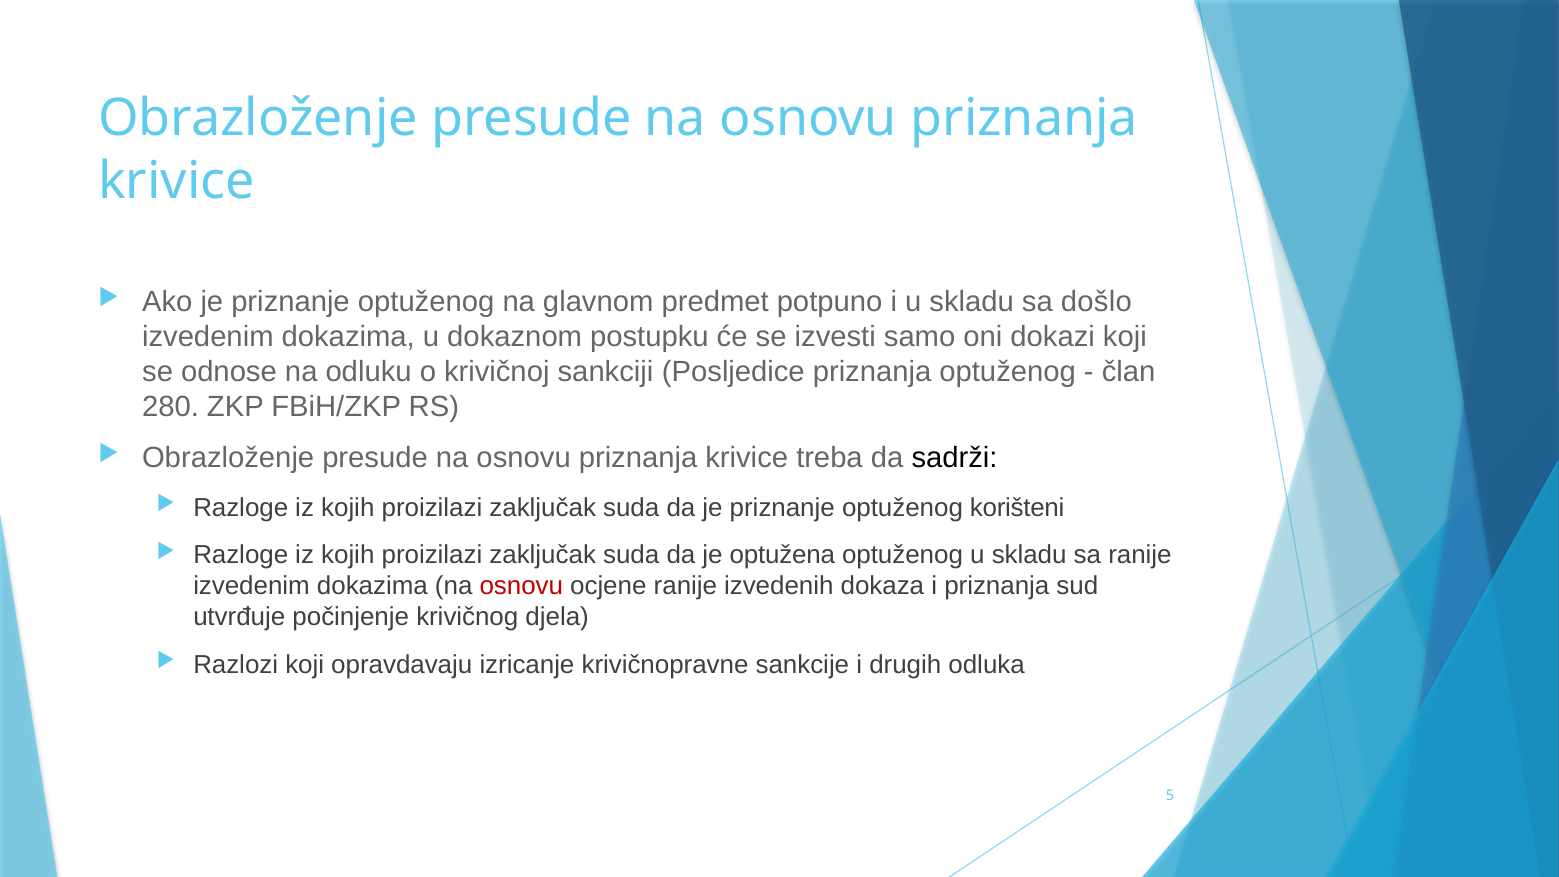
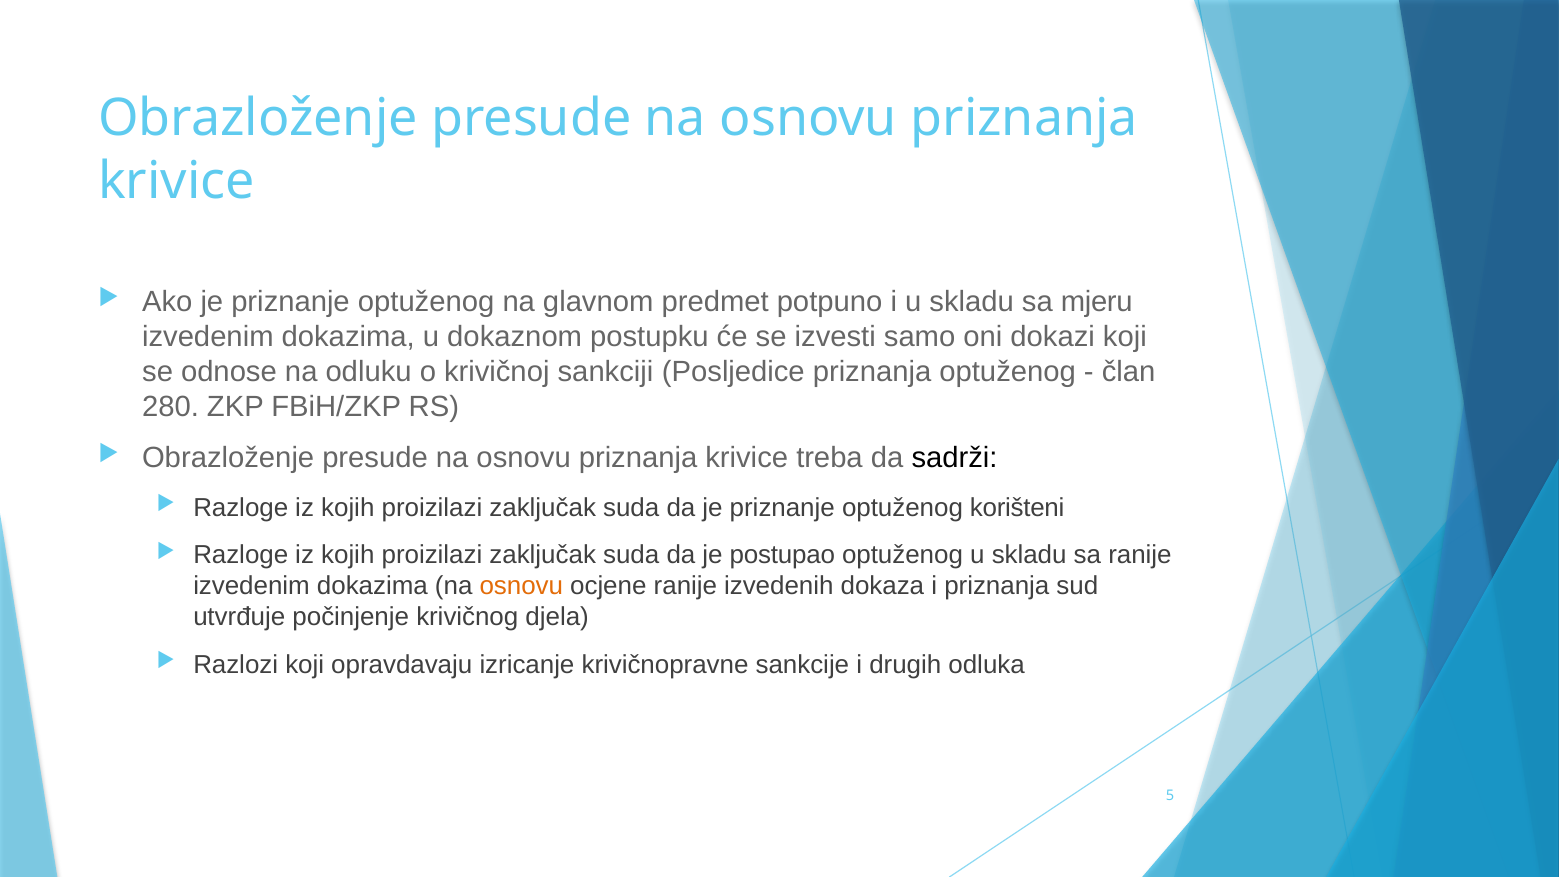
došlo: došlo -> mjeru
optužena: optužena -> postupao
osnovu at (521, 586) colour: red -> orange
